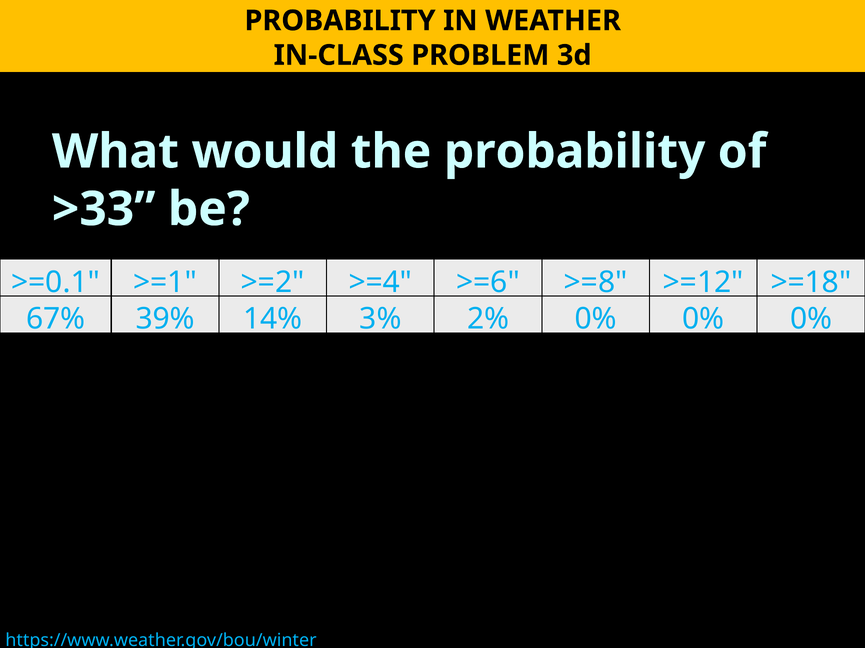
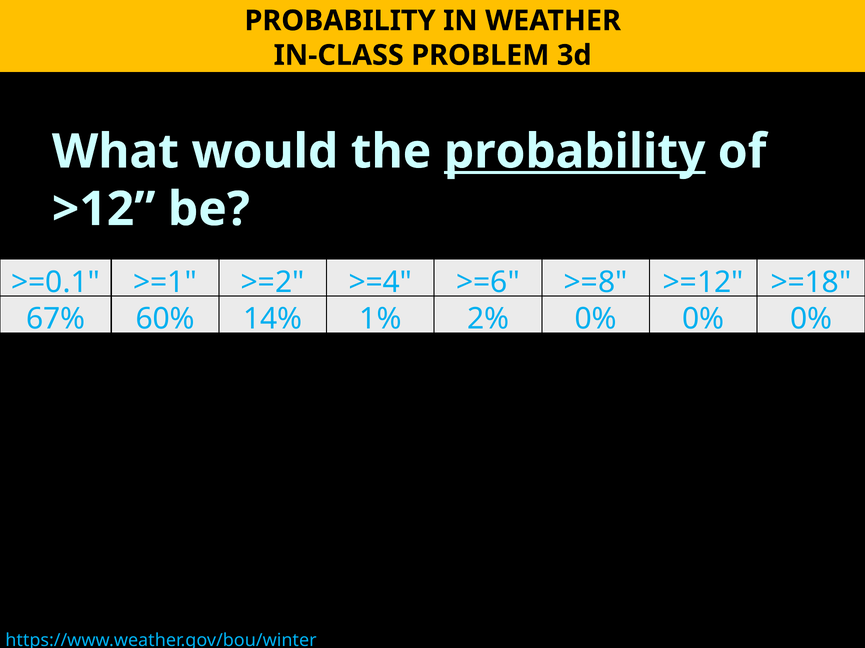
probability at (575, 152) underline: none -> present
>33: >33 -> >12
39%: 39% -> 60%
3%: 3% -> 1%
